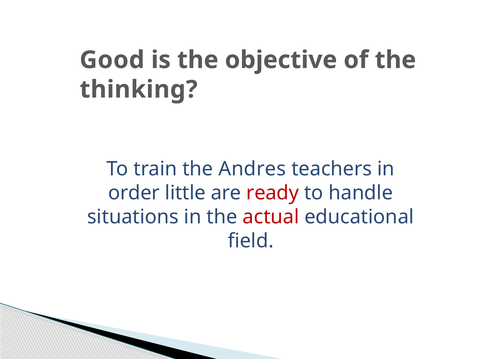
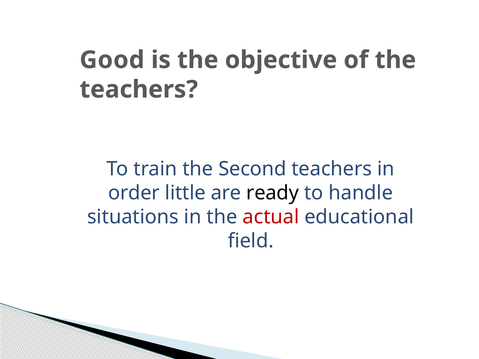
thinking at (139, 90): thinking -> teachers
Andres: Andres -> Second
ready colour: red -> black
